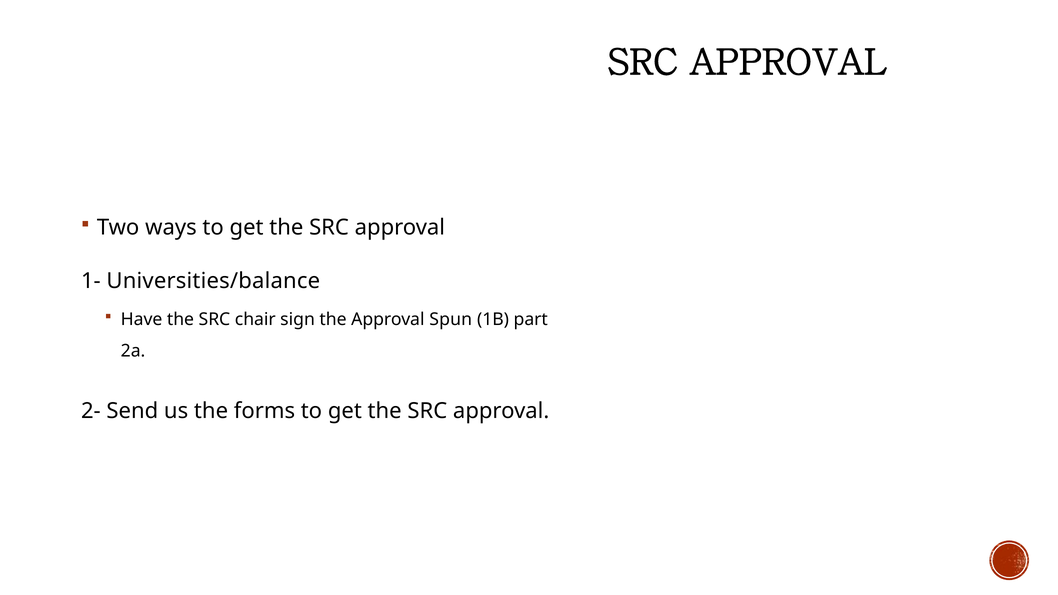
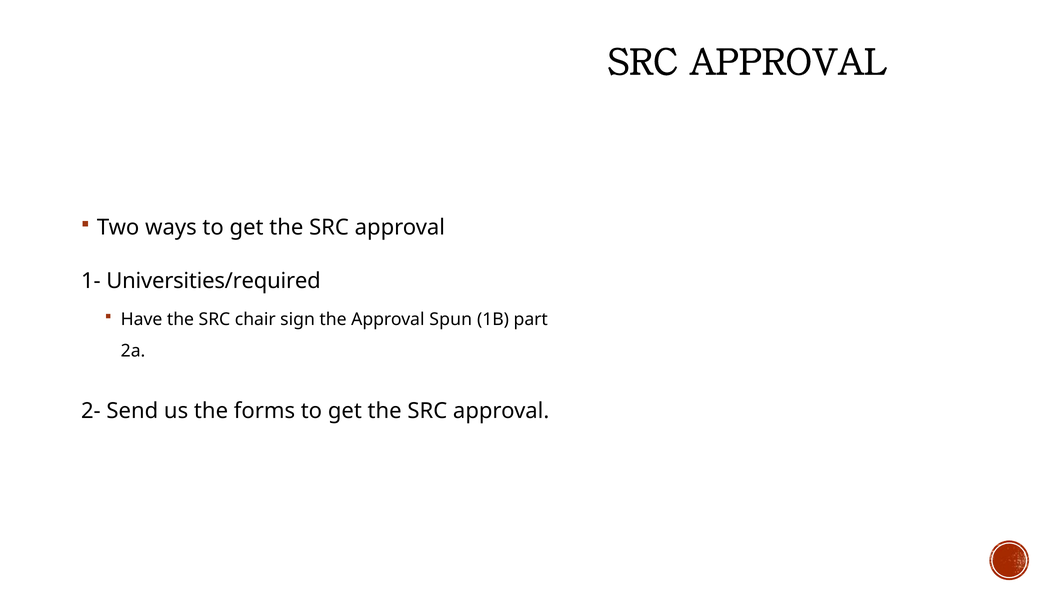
Universities/balance: Universities/balance -> Universities/required
